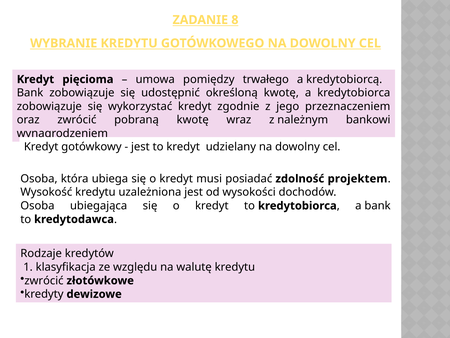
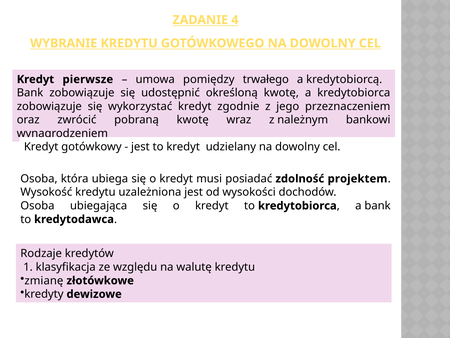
8: 8 -> 4
pięcioma: pięcioma -> pierwsze
zwrócić at (44, 280): zwrócić -> zmianę
